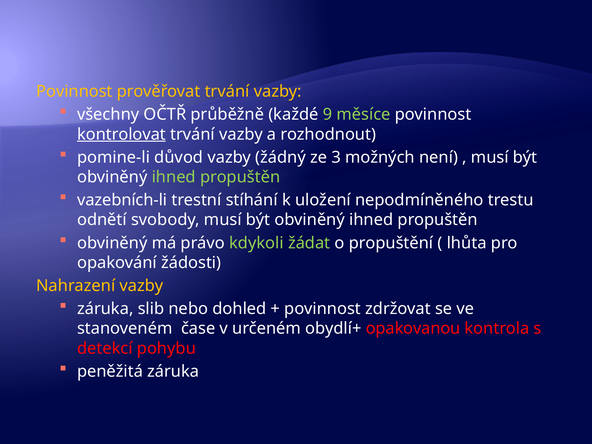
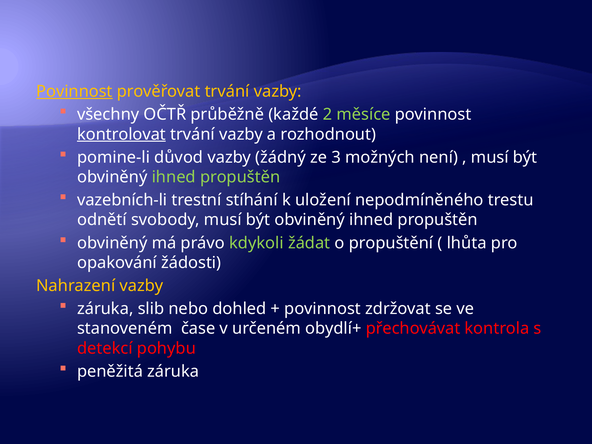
Povinnost at (74, 91) underline: none -> present
9: 9 -> 2
opakovanou: opakovanou -> přechovávat
